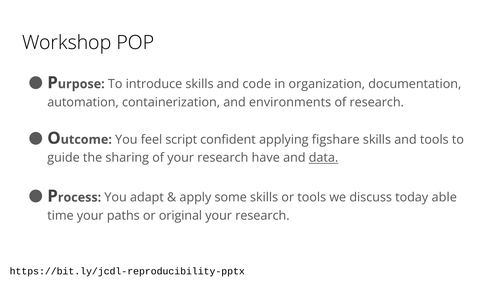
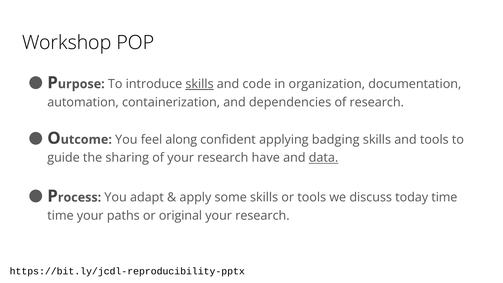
skills at (200, 84) underline: none -> present
environments: environments -> dependencies
script: script -> along
figshare: figshare -> badging
today able: able -> time
